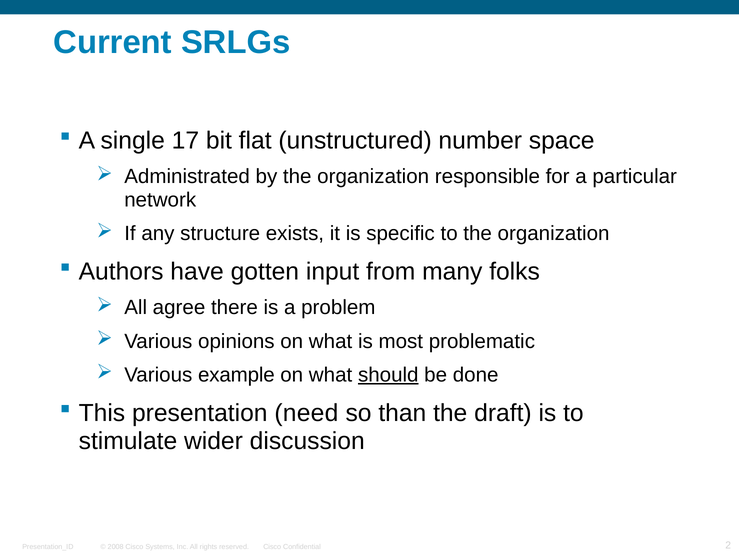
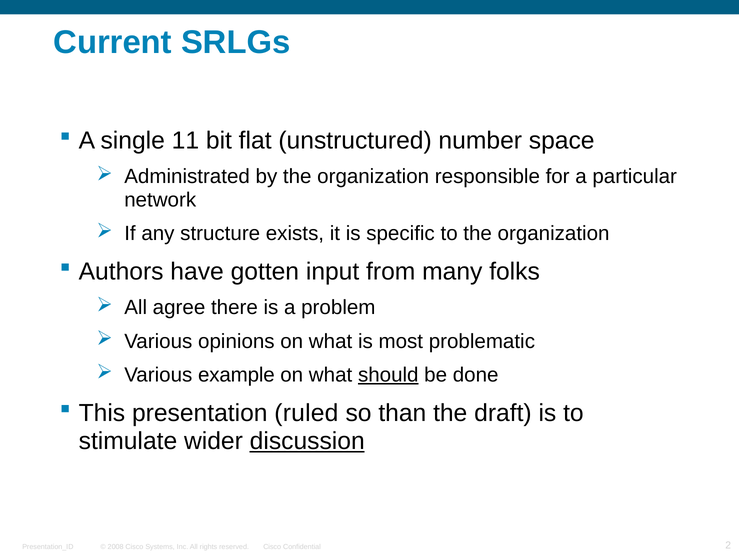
17: 17 -> 11
need: need -> ruled
discussion underline: none -> present
